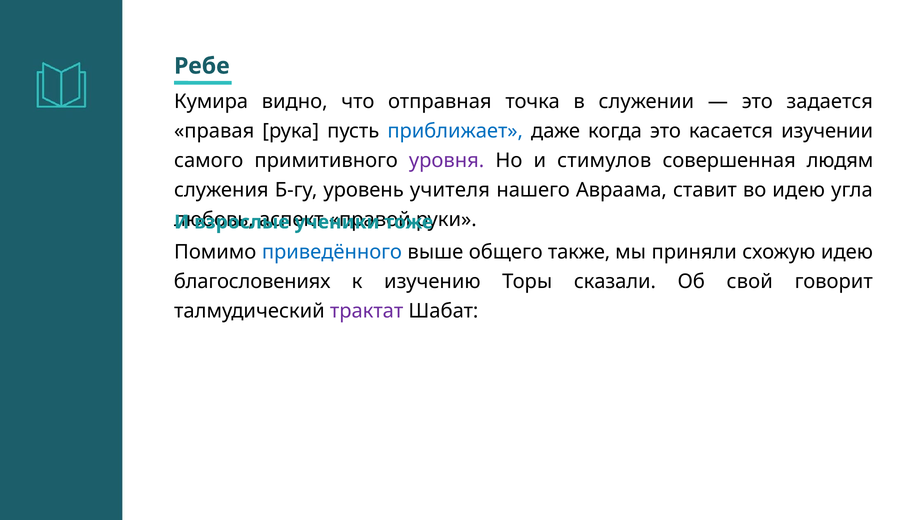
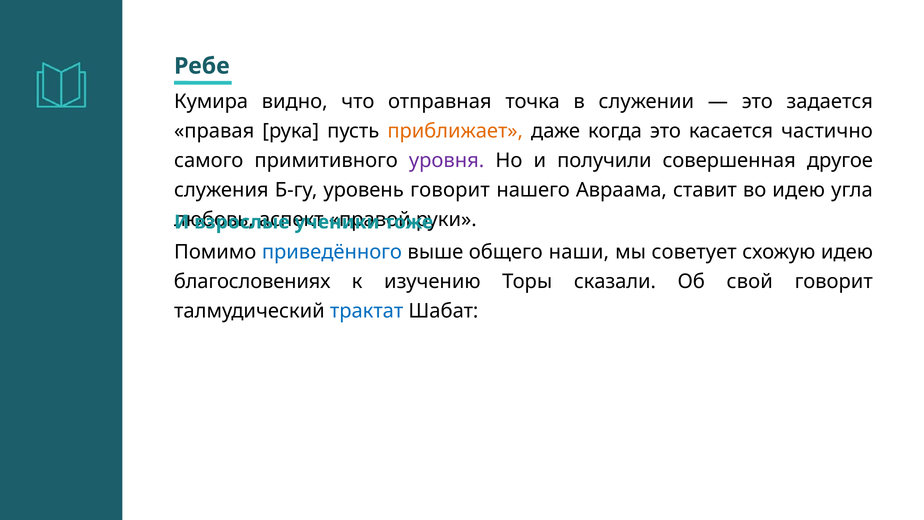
приближает colour: blue -> orange
изучении: изучении -> частично
стимулов: стимулов -> получили
людям: людям -> другое
уровень учителя: учителя -> говорит
также: также -> наши
приняли: приняли -> советует
трактат colour: purple -> blue
